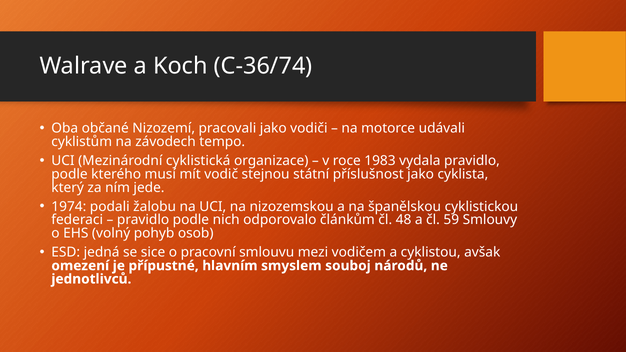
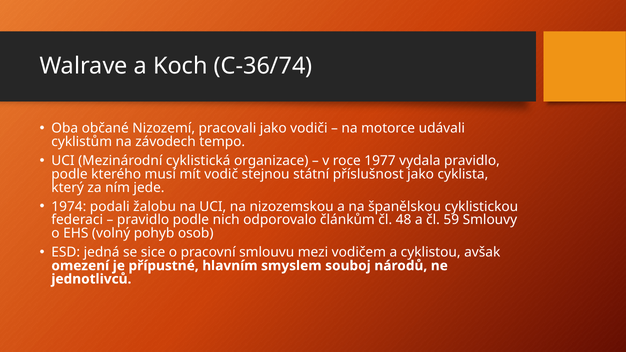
1983: 1983 -> 1977
